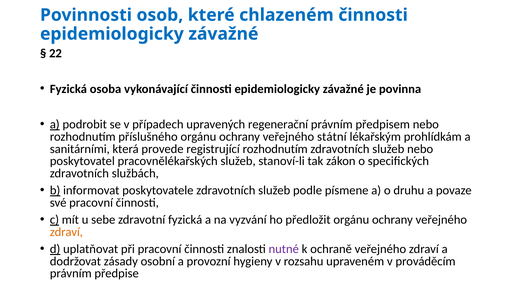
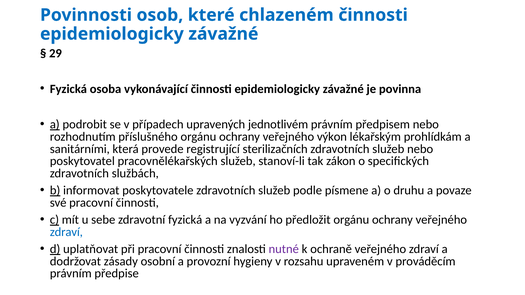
22: 22 -> 29
regenerační: regenerační -> jednotlivém
státní: státní -> výkon
registrující rozhodnutím: rozhodnutím -> sterilizačních
zdraví at (66, 232) colour: orange -> blue
